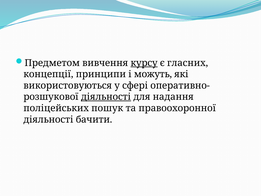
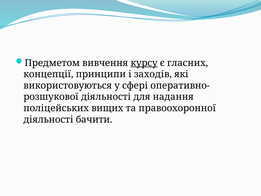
можуть: можуть -> заходів
діяльності at (106, 97) underline: present -> none
пошук: пошук -> вищих
